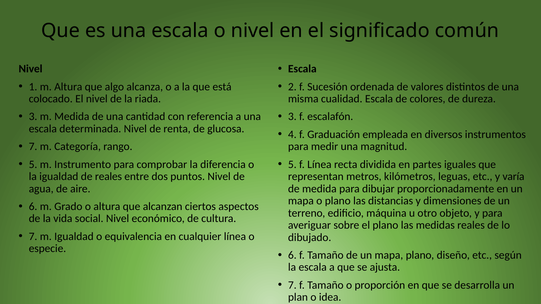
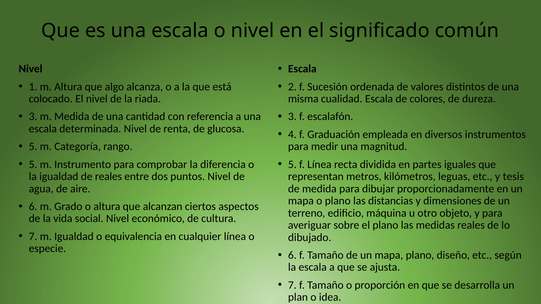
7 at (33, 147): 7 -> 5
varía: varía -> tesis
